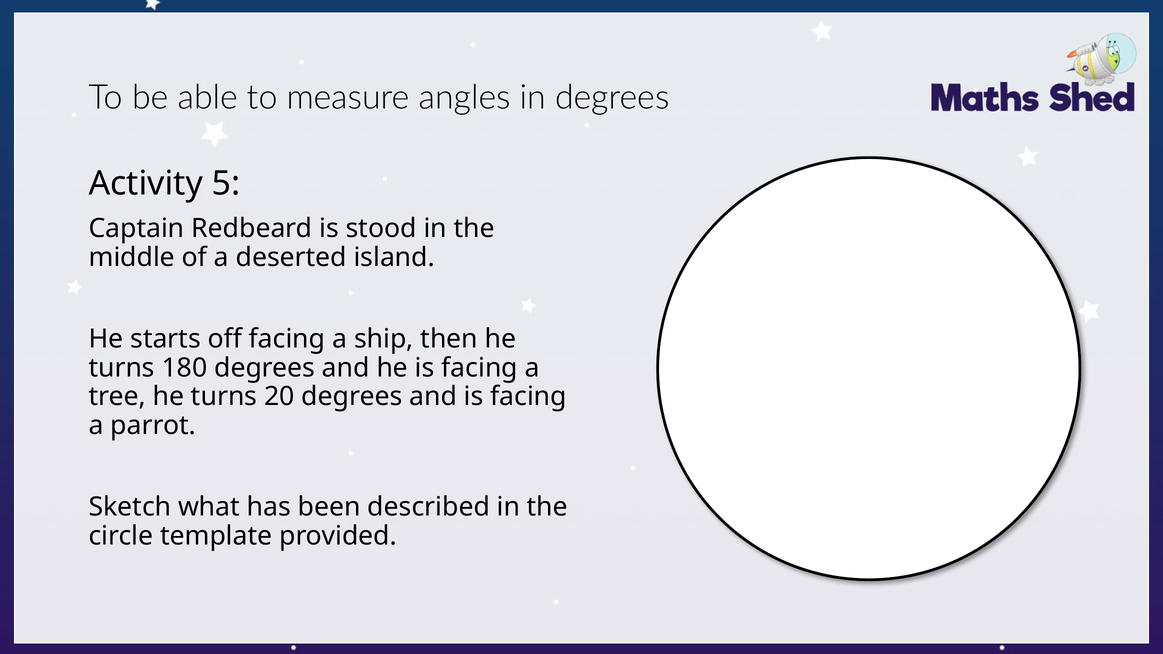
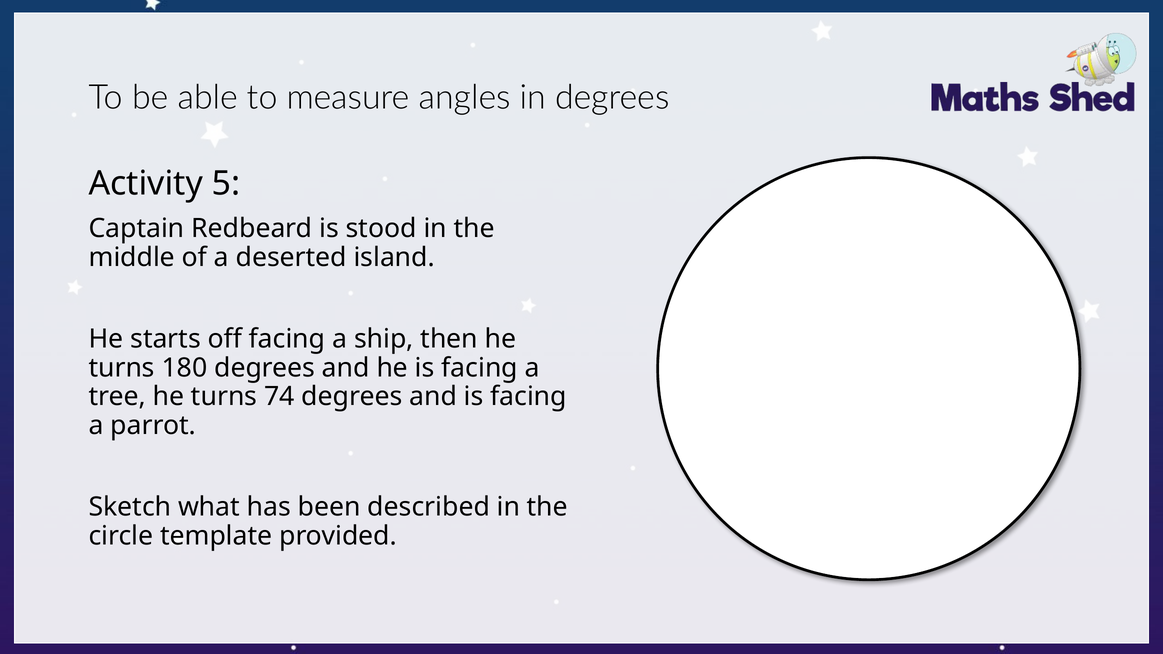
20: 20 -> 74
